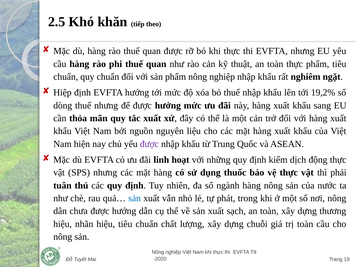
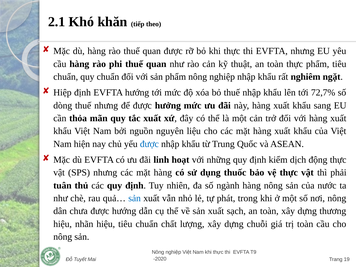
2.5: 2.5 -> 2.1
19,2%: 19,2% -> 72,7%
được at (149, 144) colour: purple -> blue
